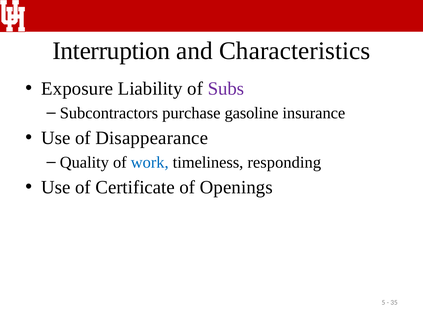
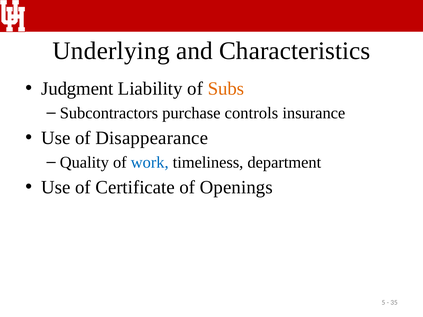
Interruption: Interruption -> Underlying
Exposure: Exposure -> Judgment
Subs colour: purple -> orange
gasoline: gasoline -> controls
responding: responding -> department
